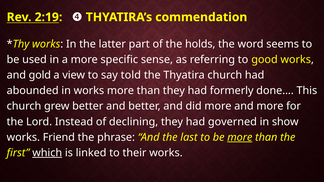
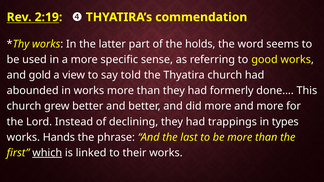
governed: governed -> trappings
show: show -> types
Friend: Friend -> Hands
more at (240, 137) underline: present -> none
